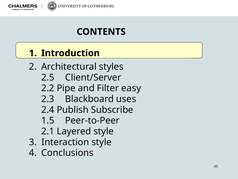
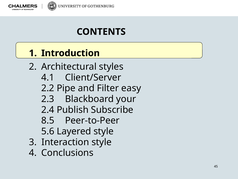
2.5: 2.5 -> 4.1
uses: uses -> your
1.5: 1.5 -> 8.5
2.1: 2.1 -> 5.6
